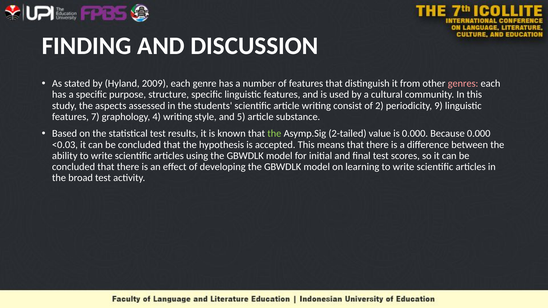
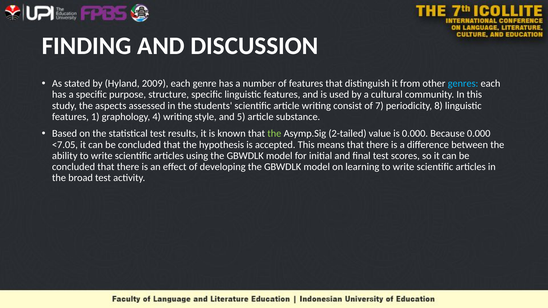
genres colour: pink -> light blue
2: 2 -> 7
9: 9 -> 8
7: 7 -> 1
<0.03: <0.03 -> <7.05
